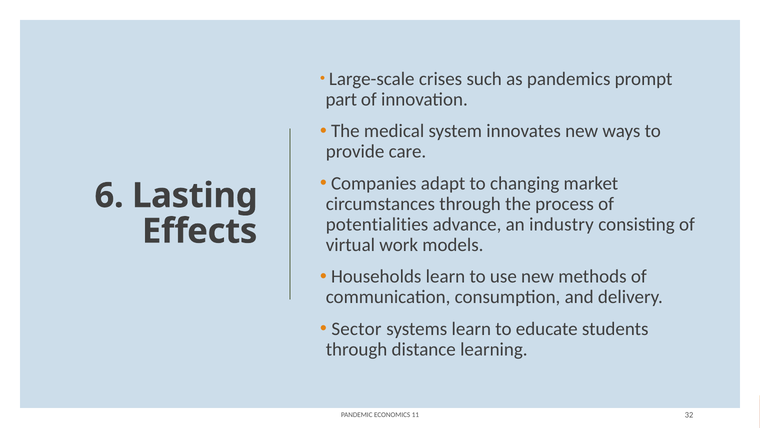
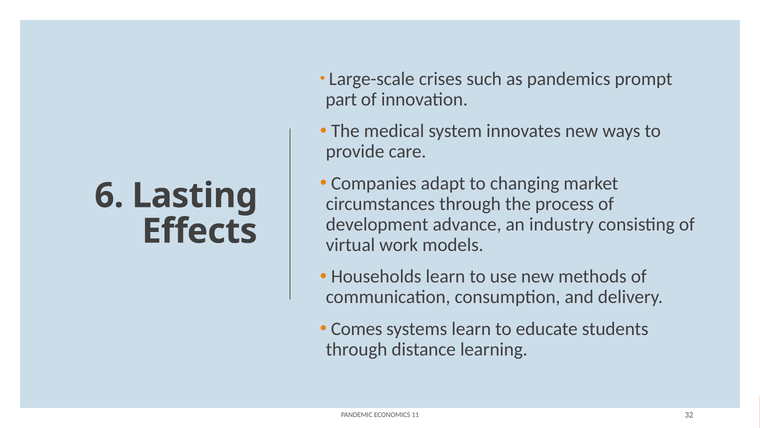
potentialities: potentialities -> development
Sector: Sector -> Comes
